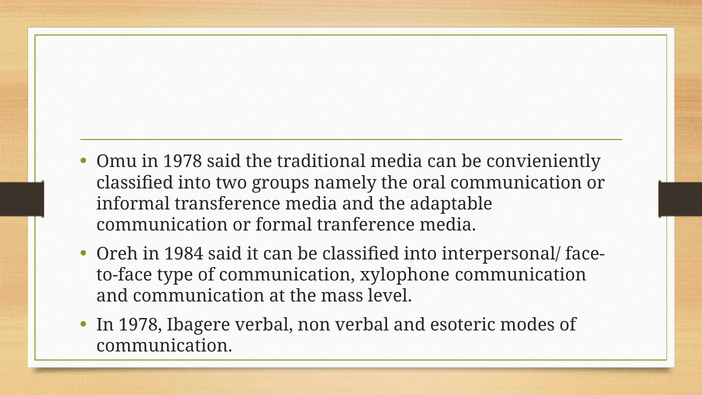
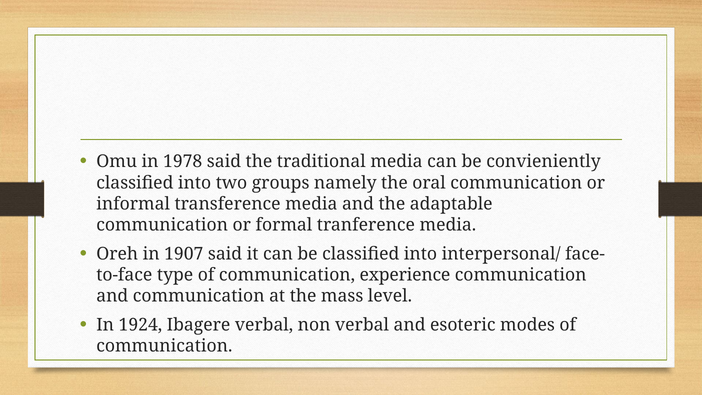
1984: 1984 -> 1907
xylophone: xylophone -> experience
1978 at (140, 325): 1978 -> 1924
